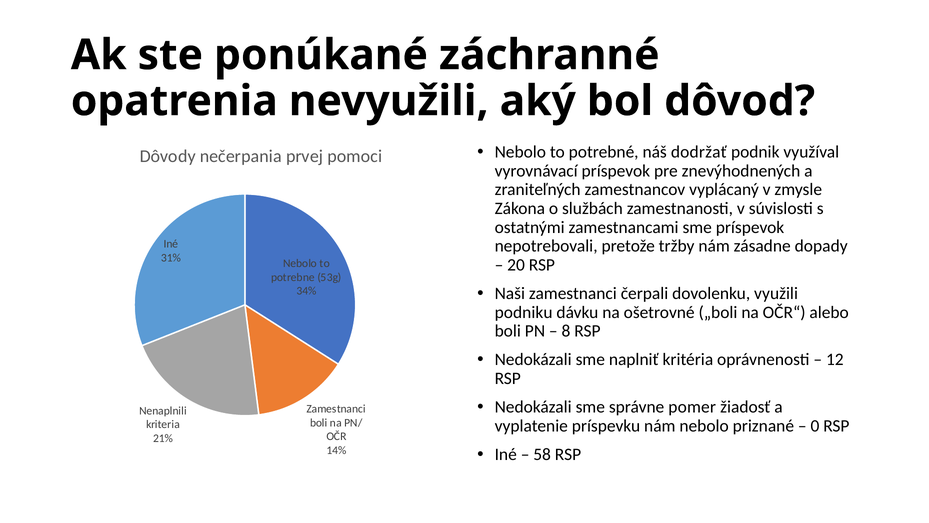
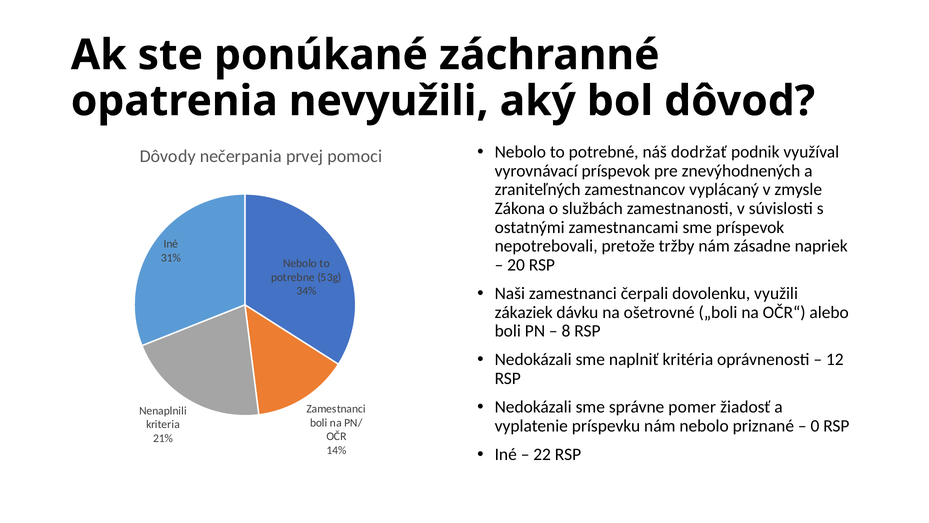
dopady: dopady -> napriek
podniku: podniku -> zákaziek
58: 58 -> 22
